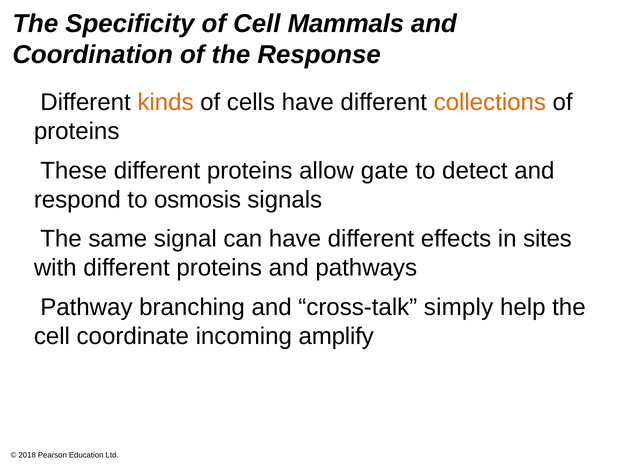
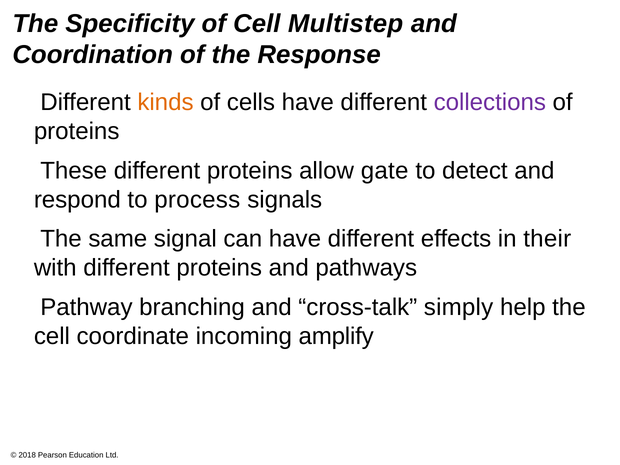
Mammals: Mammals -> Multistep
collections colour: orange -> purple
osmosis: osmosis -> process
sites: sites -> their
